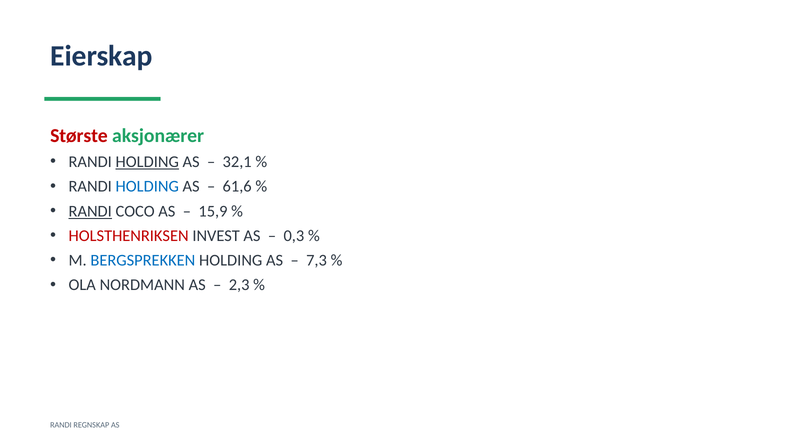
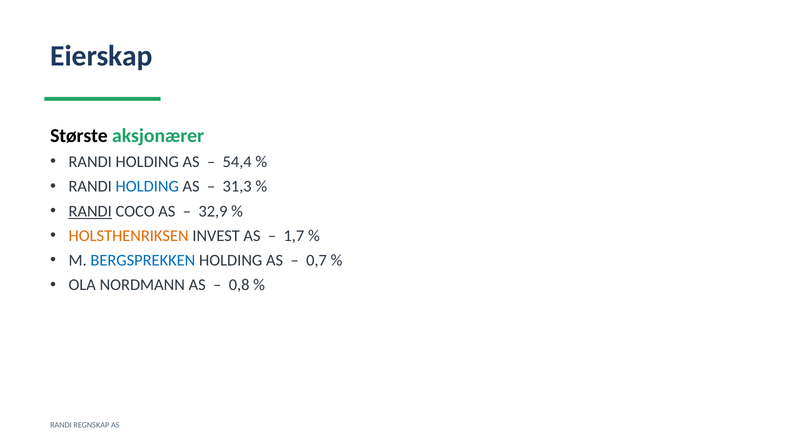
Største colour: red -> black
HOLDING at (147, 162) underline: present -> none
32,1: 32,1 -> 54,4
61,6: 61,6 -> 31,3
15,9: 15,9 -> 32,9
HOLSTHENRIKSEN colour: red -> orange
0,3: 0,3 -> 1,7
7,3: 7,3 -> 0,7
2,3: 2,3 -> 0,8
